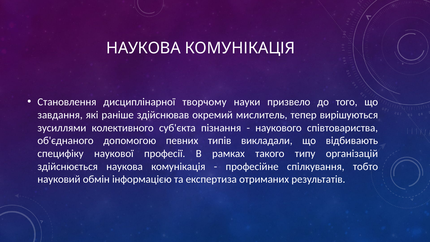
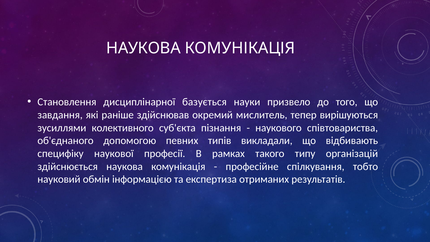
творчому: творчому -> базується
